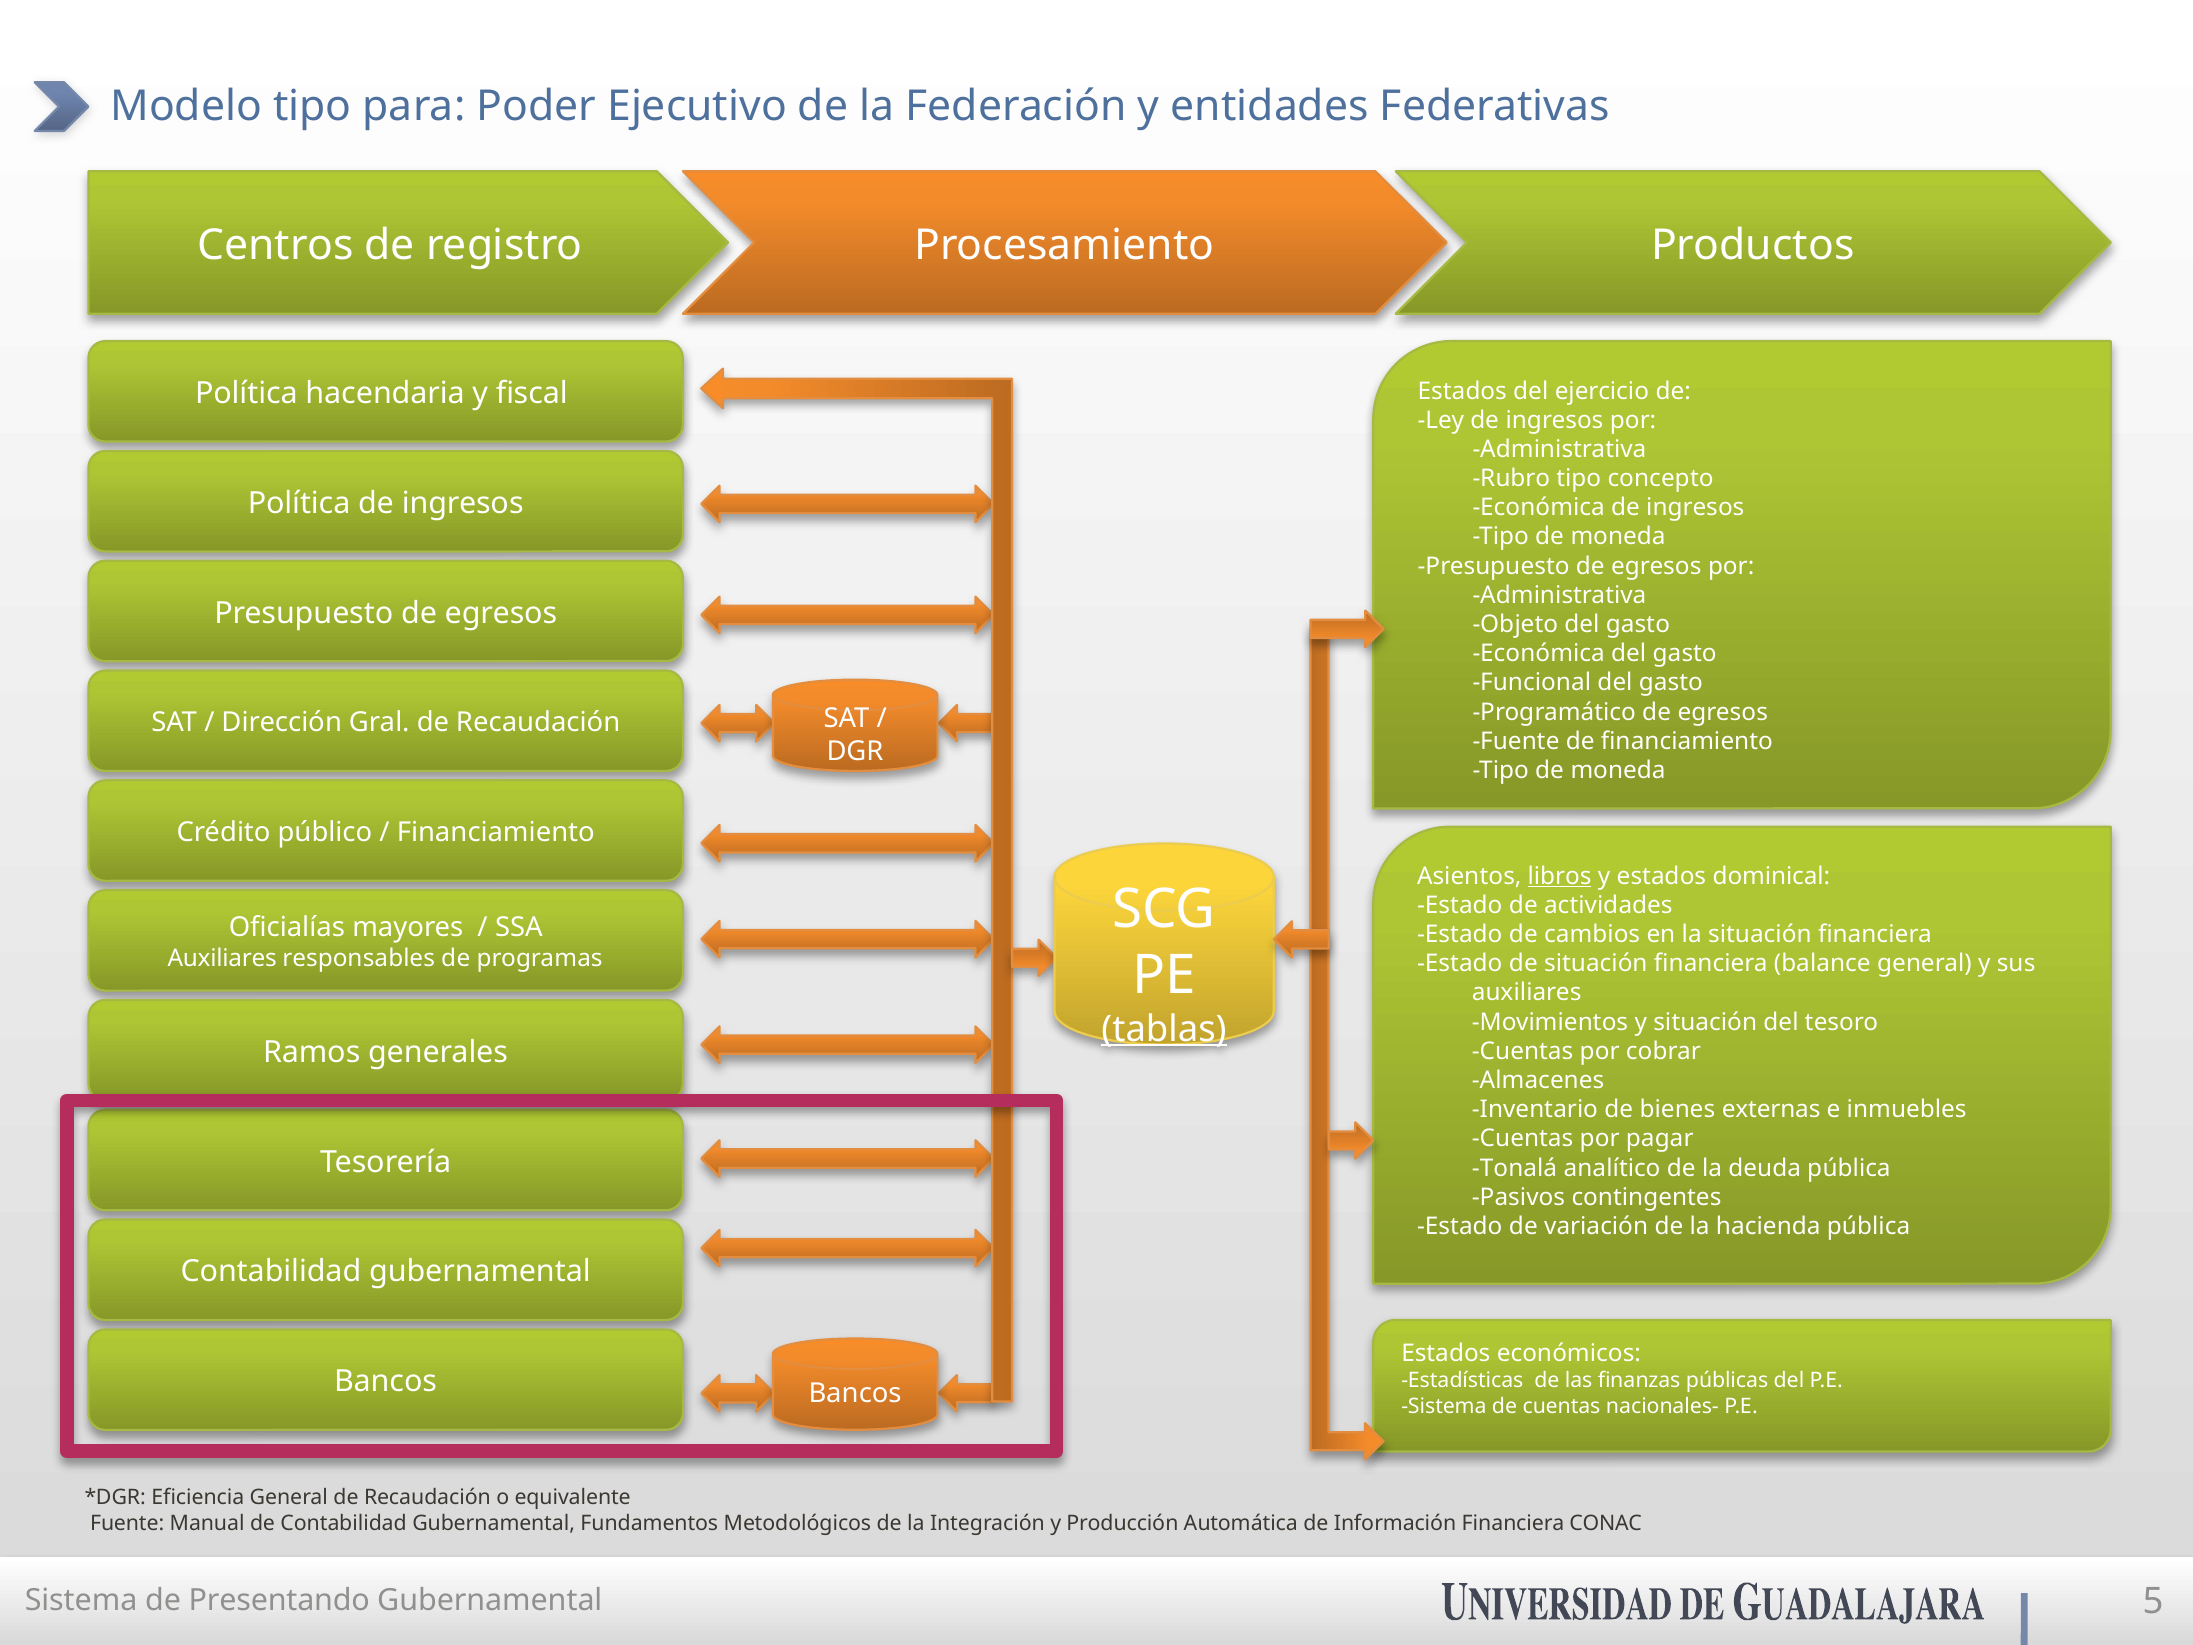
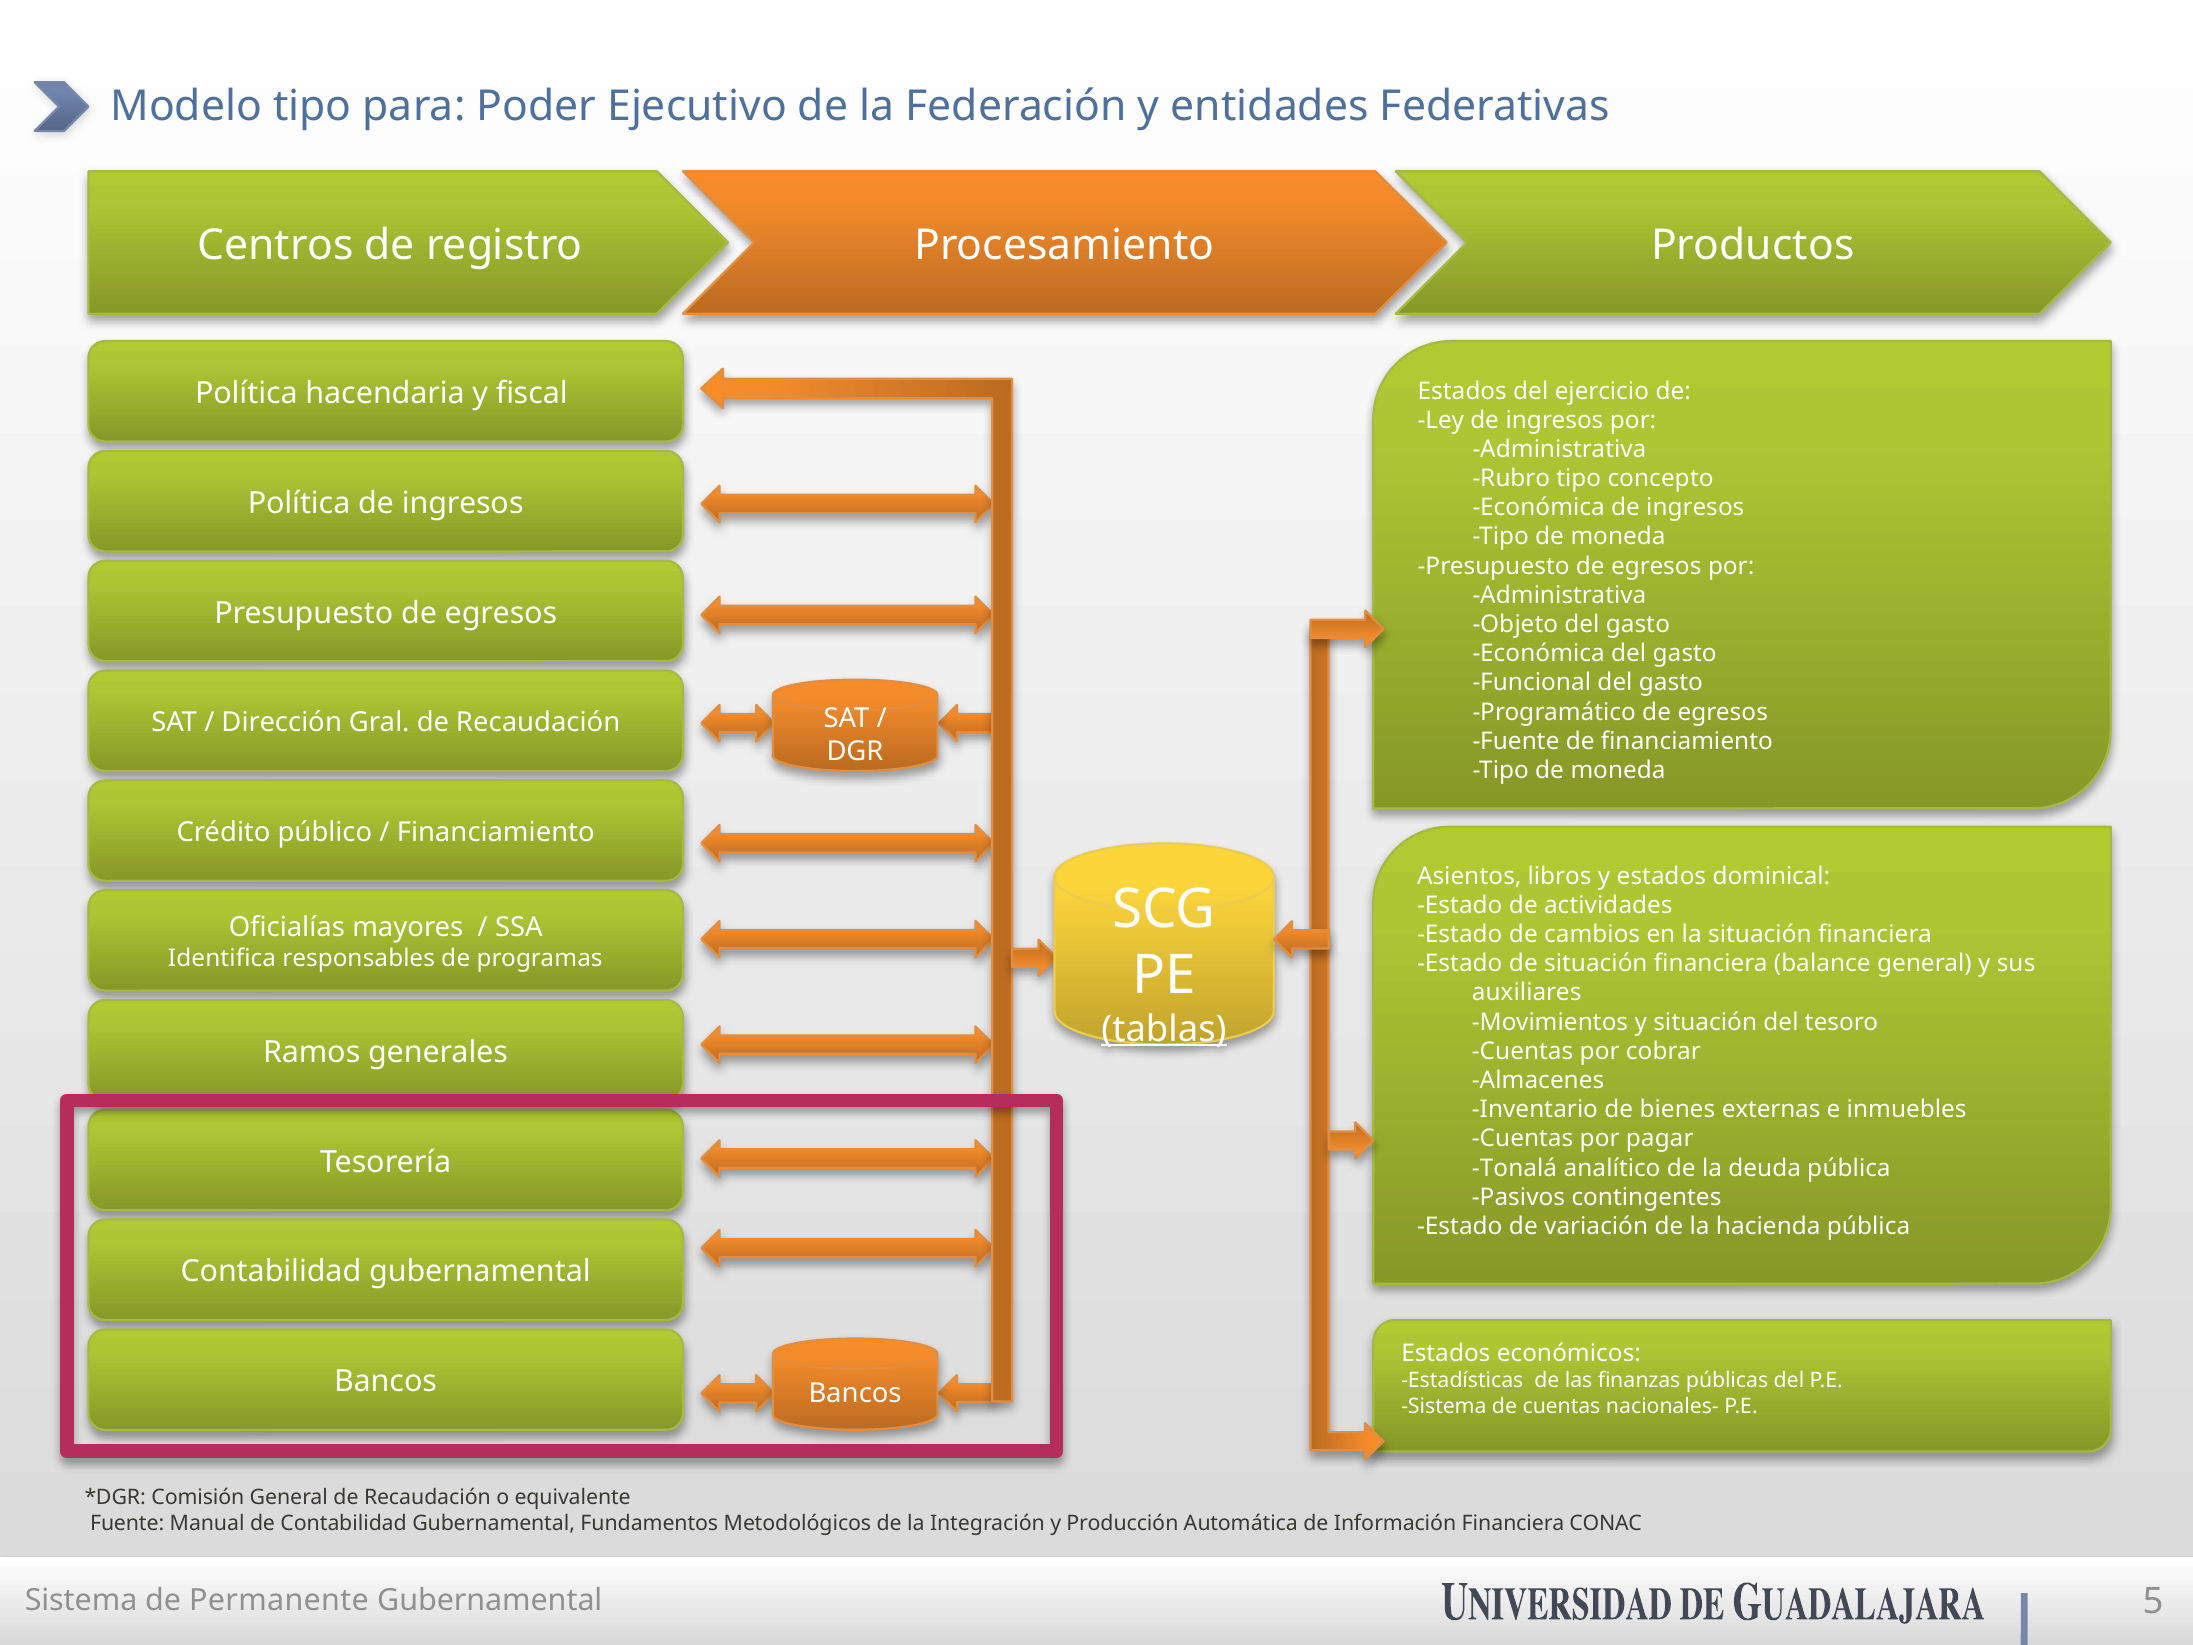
libros underline: present -> none
Auxiliares at (222, 958): Auxiliares -> Identifica
Eficiencia: Eficiencia -> Comisión
Presentando: Presentando -> Permanente
